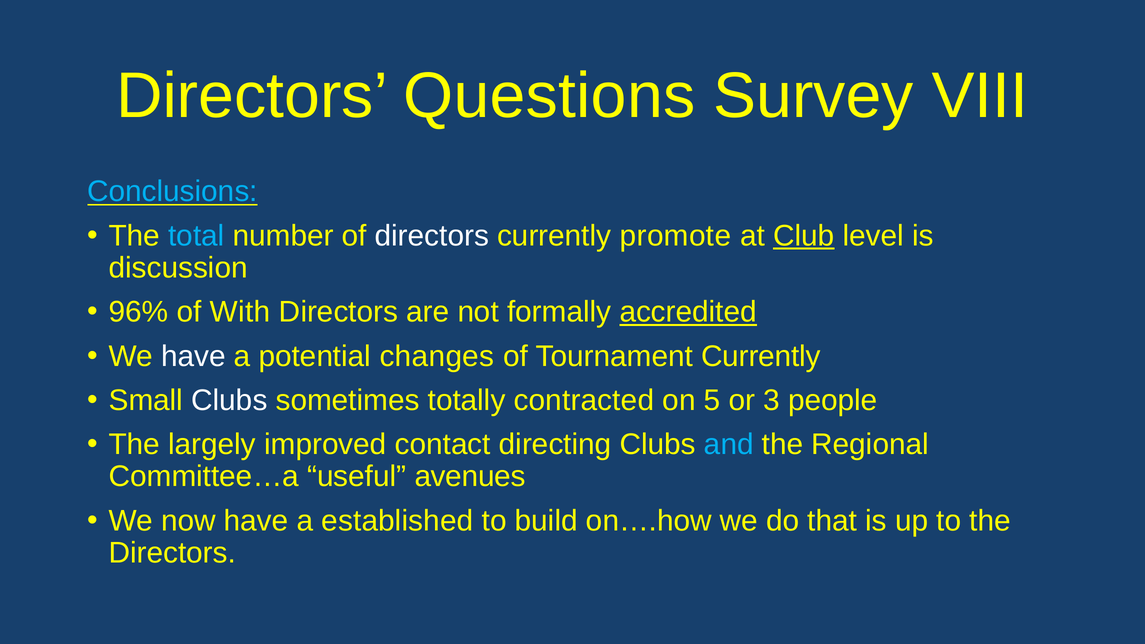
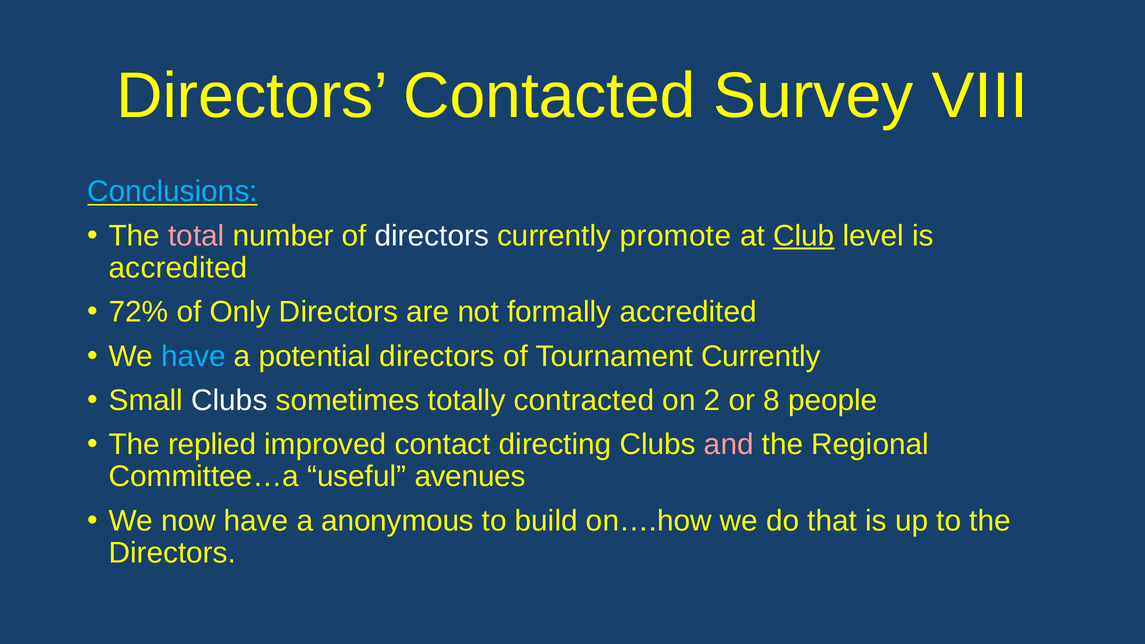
Questions: Questions -> Contacted
total colour: light blue -> pink
discussion at (178, 268): discussion -> accredited
96%: 96% -> 72%
With: With -> Only
accredited at (688, 312) underline: present -> none
have at (193, 356) colour: white -> light blue
potential changes: changes -> directors
5: 5 -> 2
3: 3 -> 8
largely: largely -> replied
and colour: light blue -> pink
established: established -> anonymous
